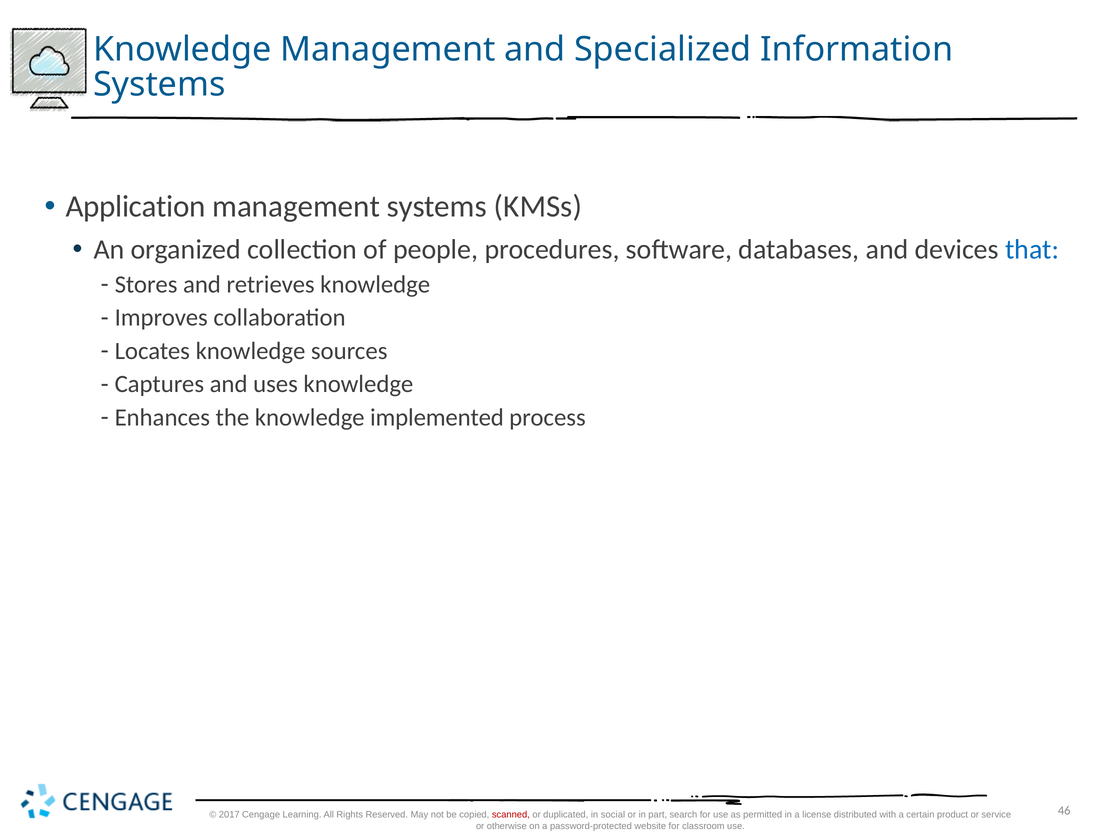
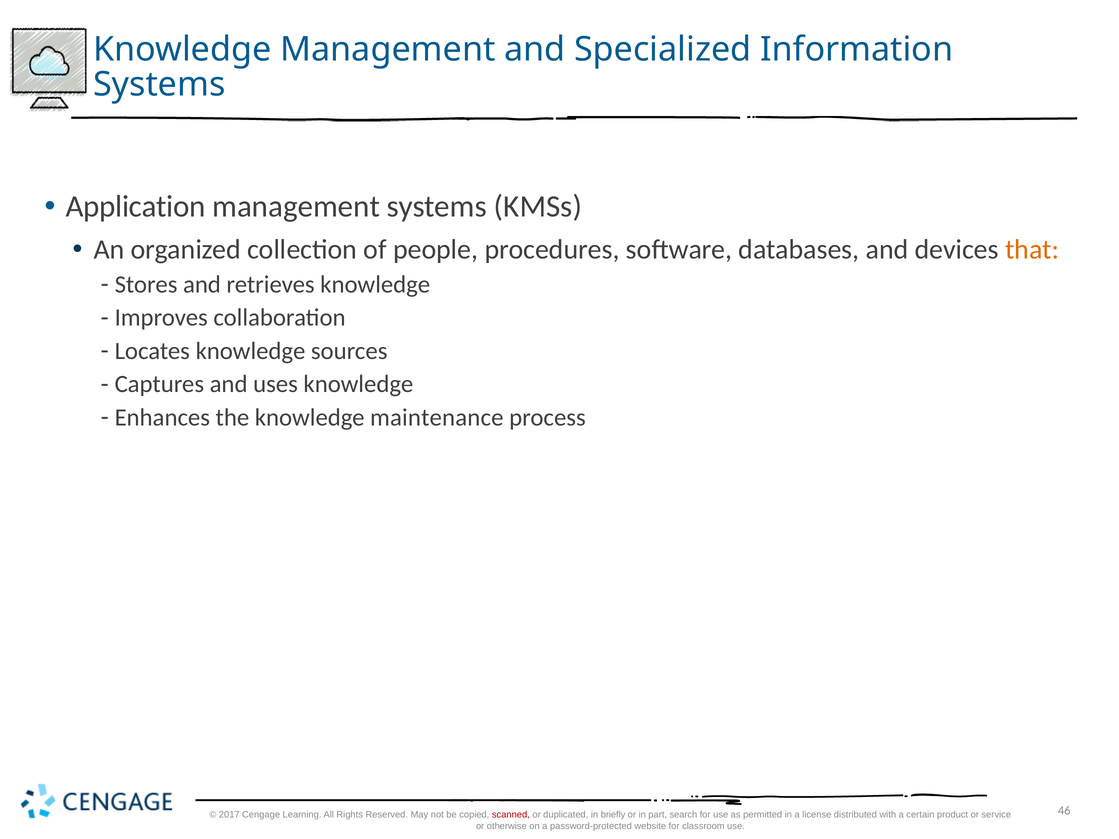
that colour: blue -> orange
implemented: implemented -> maintenance
social: social -> briefly
